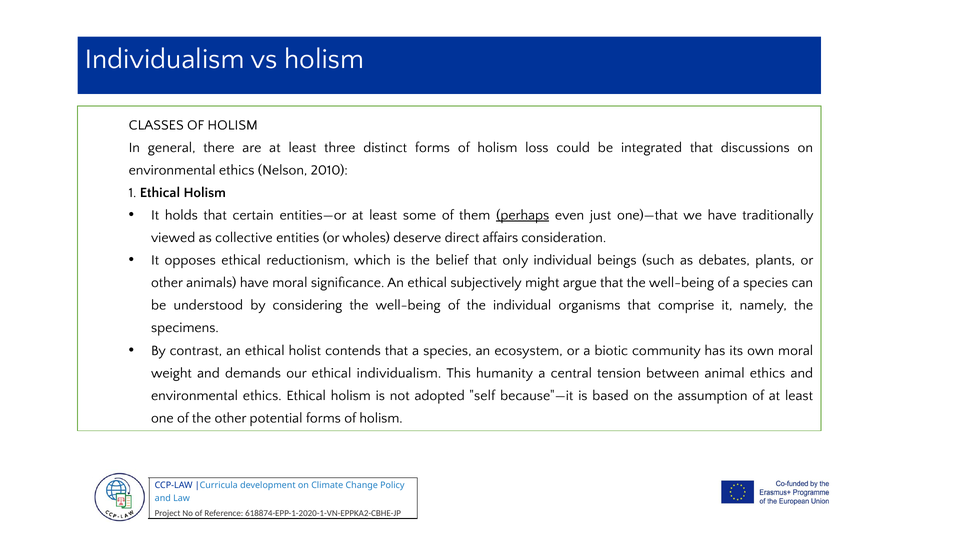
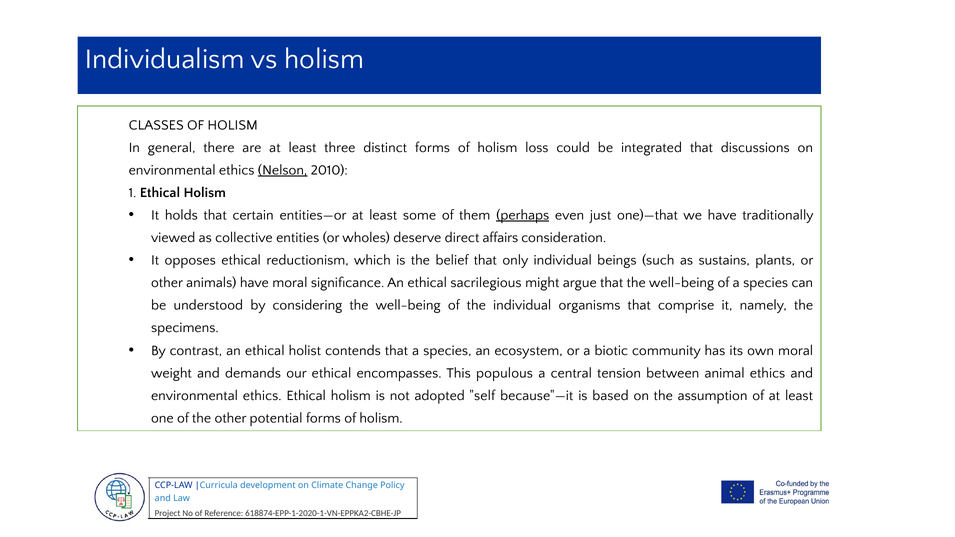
Nelson underline: none -> present
debates: debates -> sustains
subjectively: subjectively -> sacrilegious
ethical individualism: individualism -> encompasses
humanity: humanity -> populous
